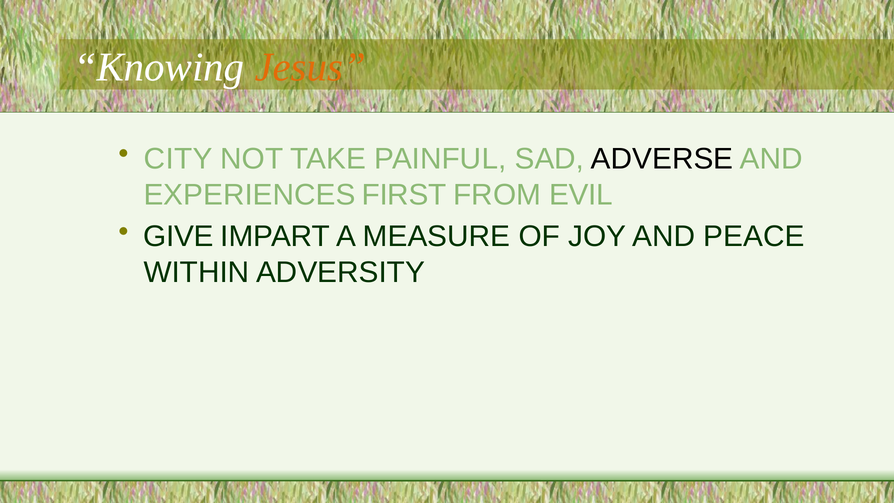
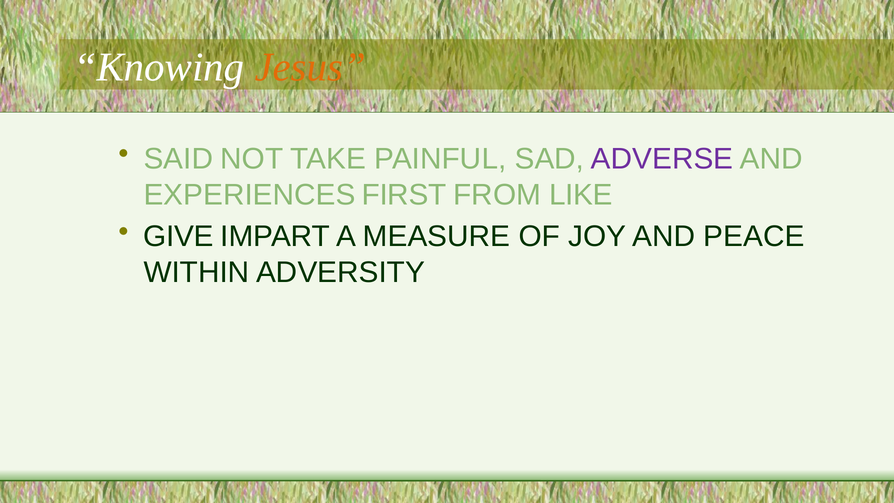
CITY: CITY -> SAID
ADVERSE colour: black -> purple
EVIL: EVIL -> LIKE
